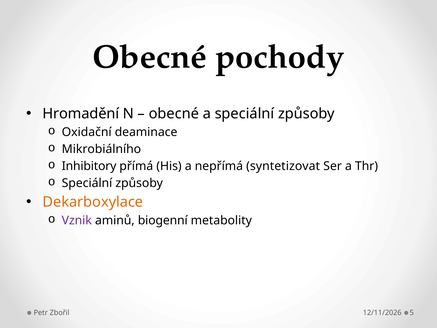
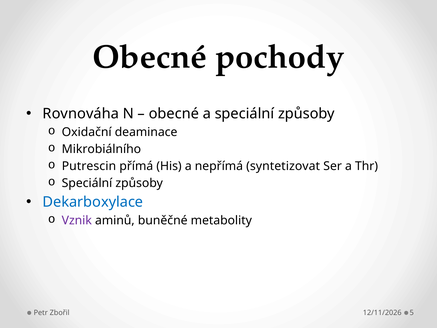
Hromadění: Hromadění -> Rovnováha
Inhibitory: Inhibitory -> Putrescin
Dekarboxylace colour: orange -> blue
biogenní: biogenní -> buněčné
